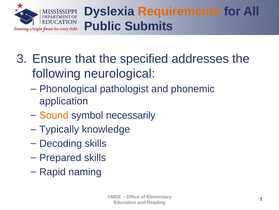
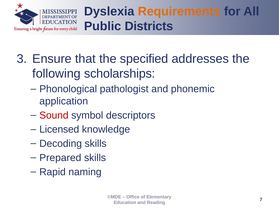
Submits: Submits -> Districts
neurological: neurological -> scholarships
Sound colour: orange -> red
necessarily: necessarily -> descriptors
Typically: Typically -> Licensed
